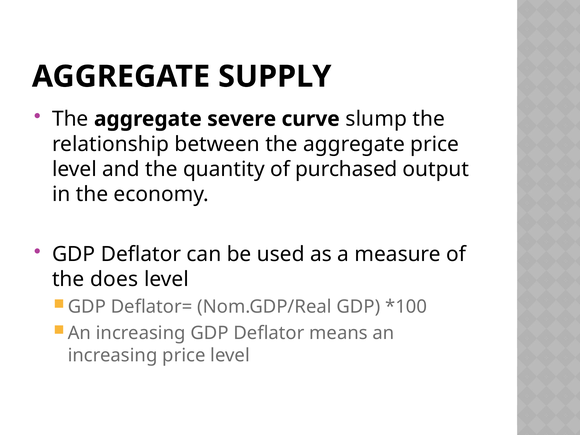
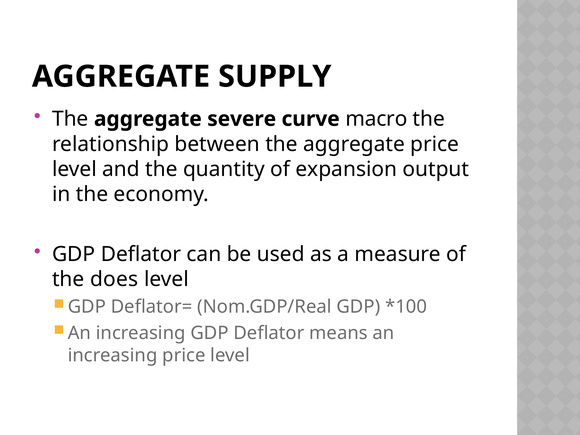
slump: slump -> macro
purchased: purchased -> expansion
